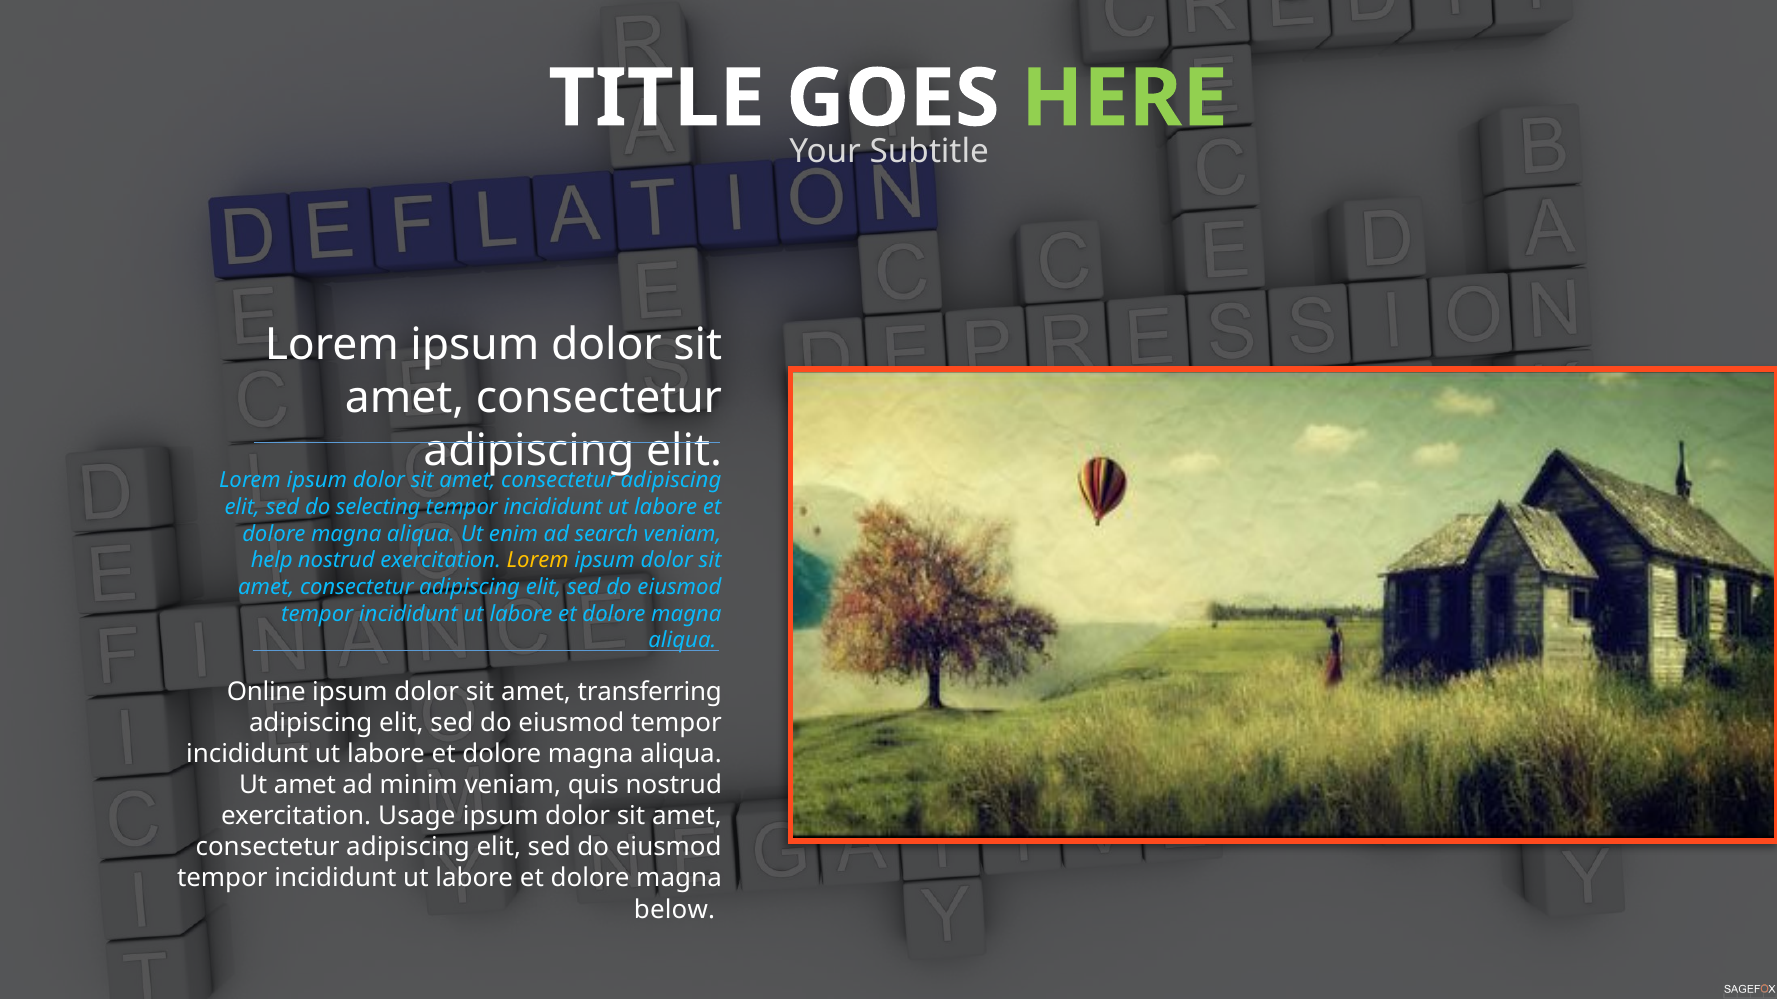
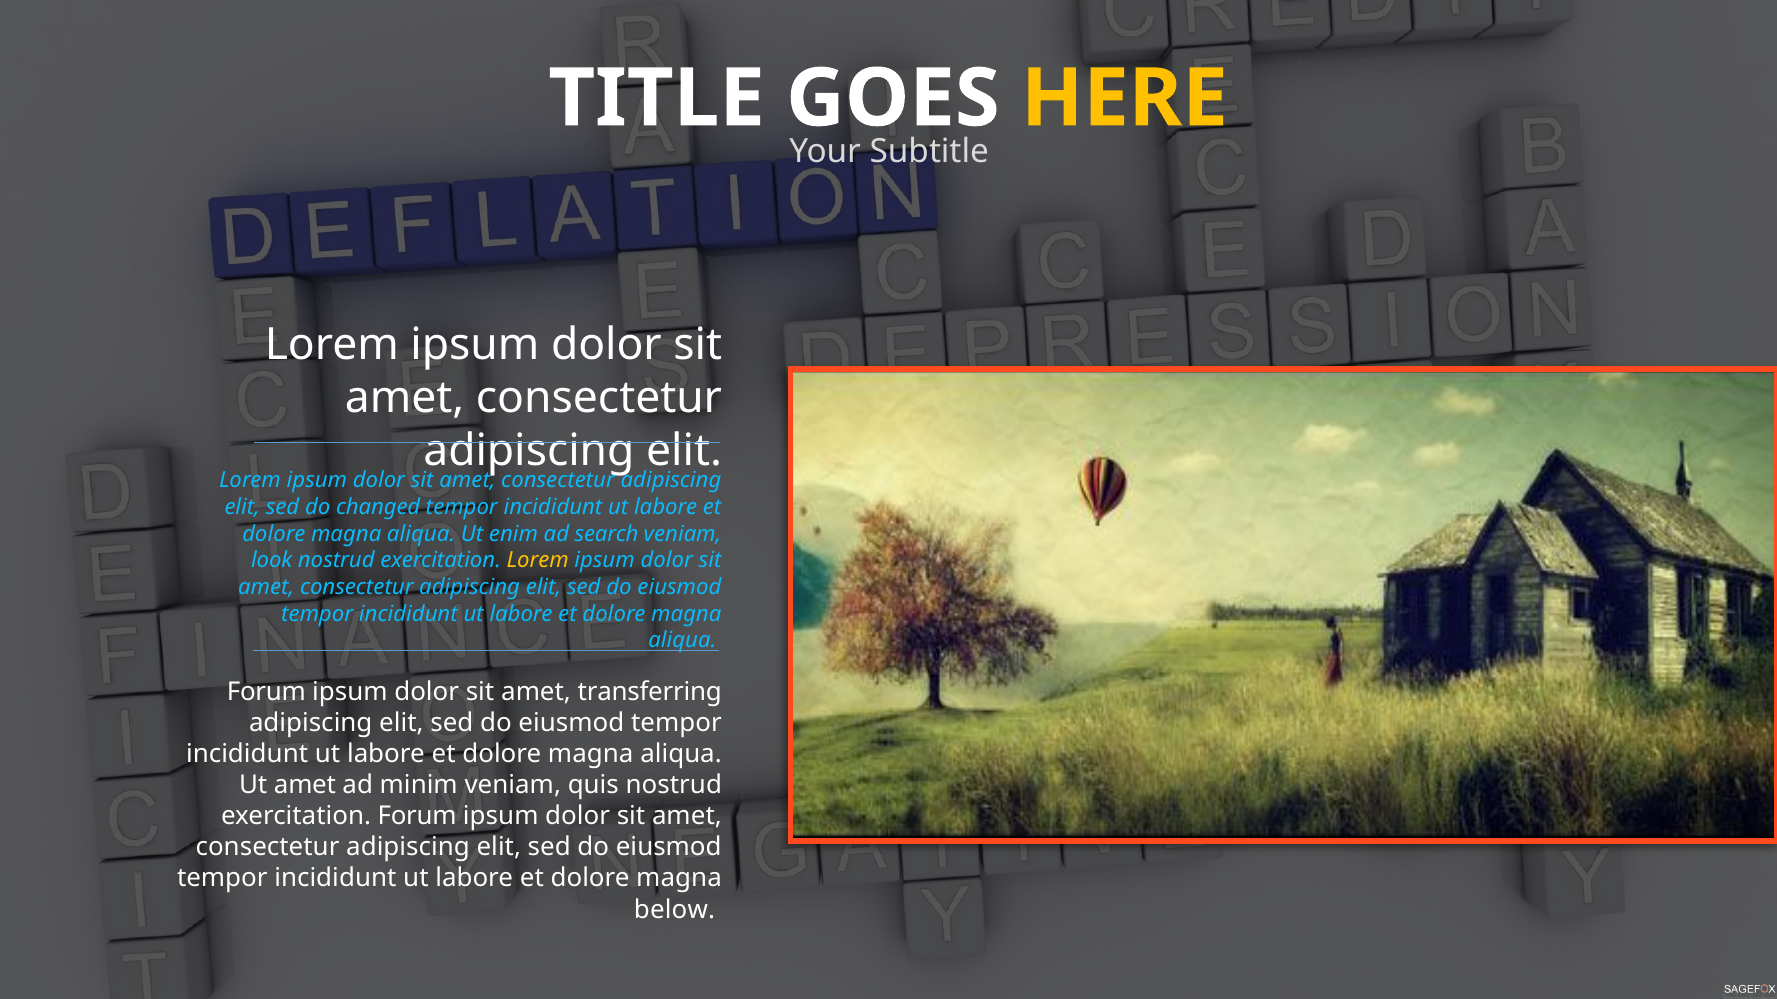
HERE colour: light green -> yellow
selecting: selecting -> changed
help: help -> look
Online at (266, 692): Online -> Forum
exercitation Usage: Usage -> Forum
